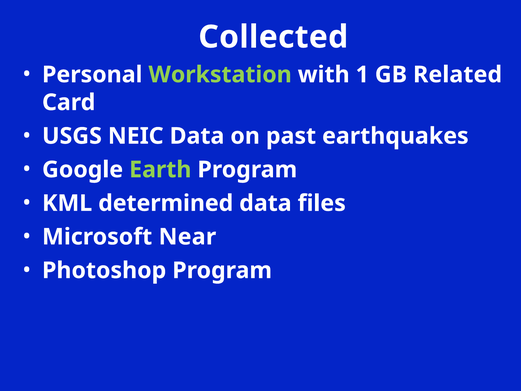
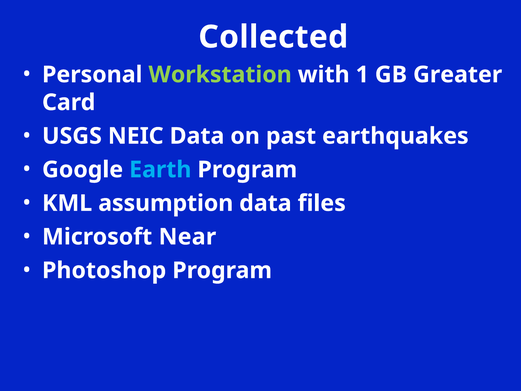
Related: Related -> Greater
Earth colour: light green -> light blue
determined: determined -> assumption
